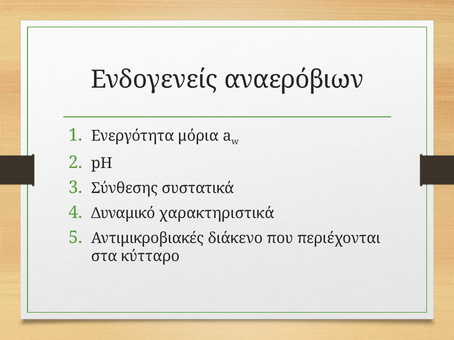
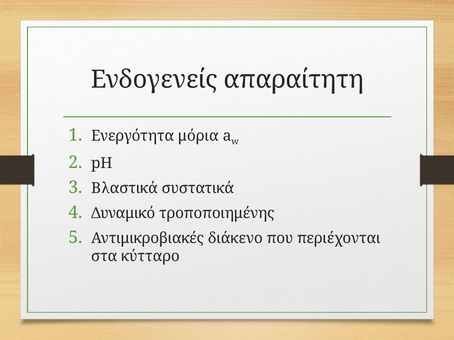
αναερόβιων: αναερόβιων -> απαραίτητη
Σύνθεσης: Σύνθεσης -> Βλαστικά
χαρακτηριστικά: χαρακτηριστικά -> τροποποιημένης
